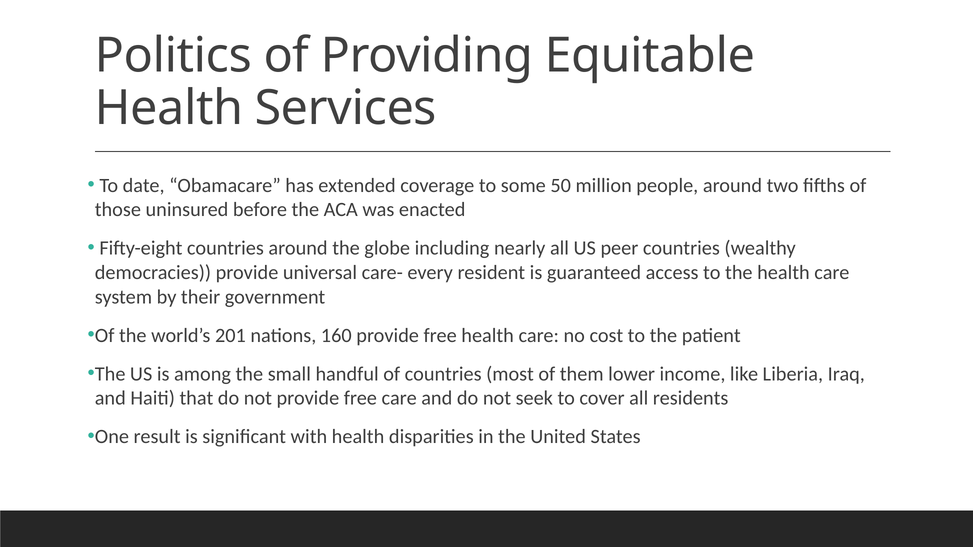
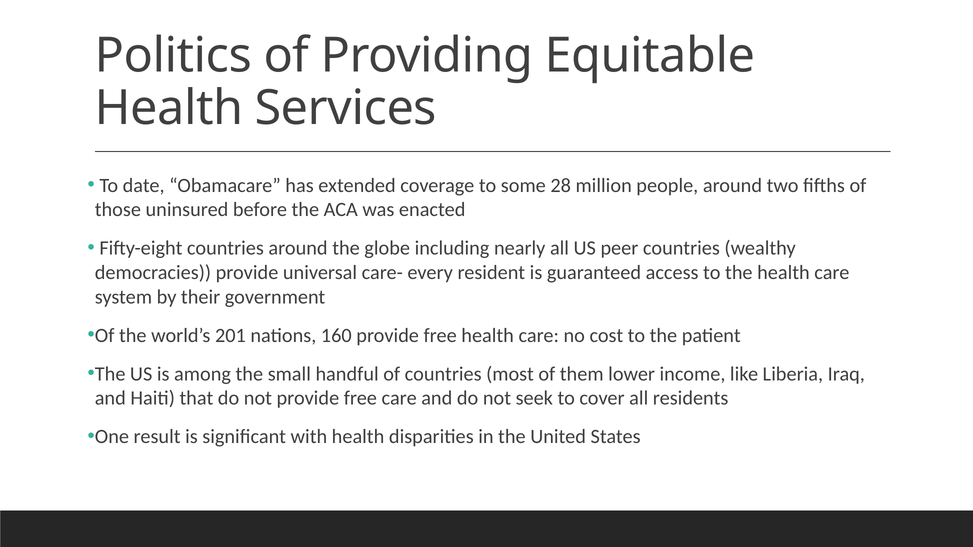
50: 50 -> 28
